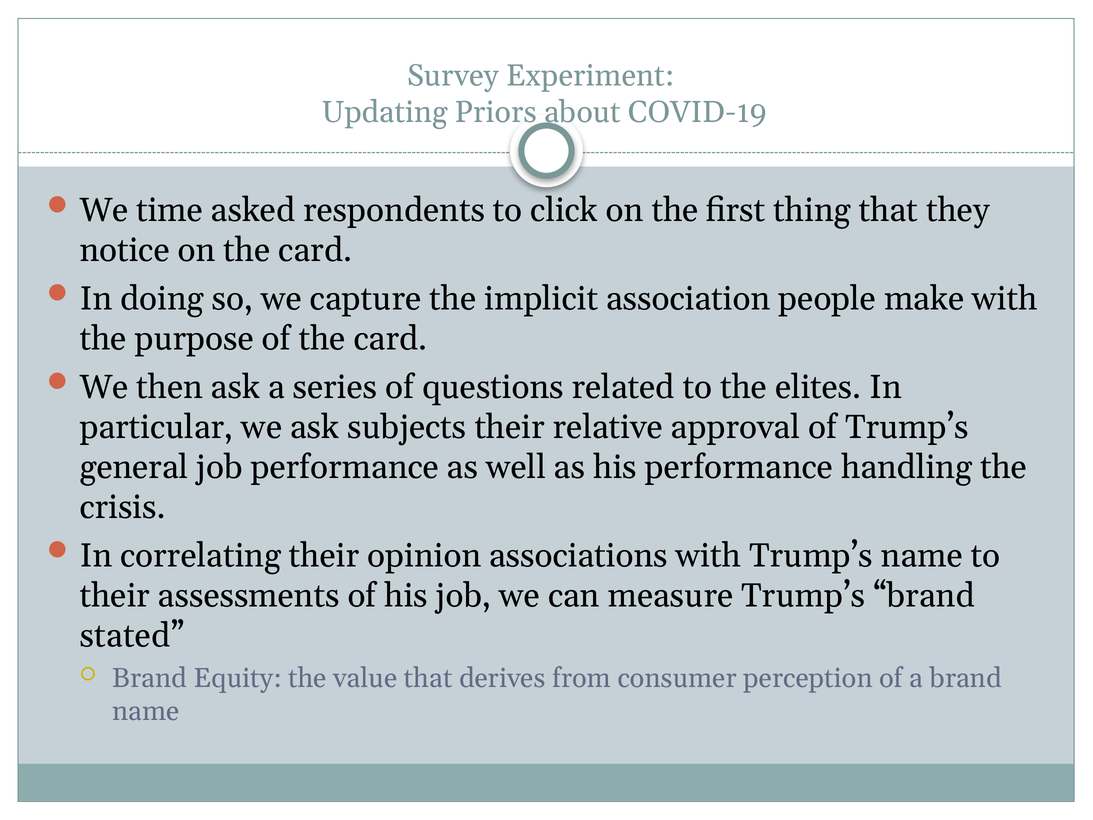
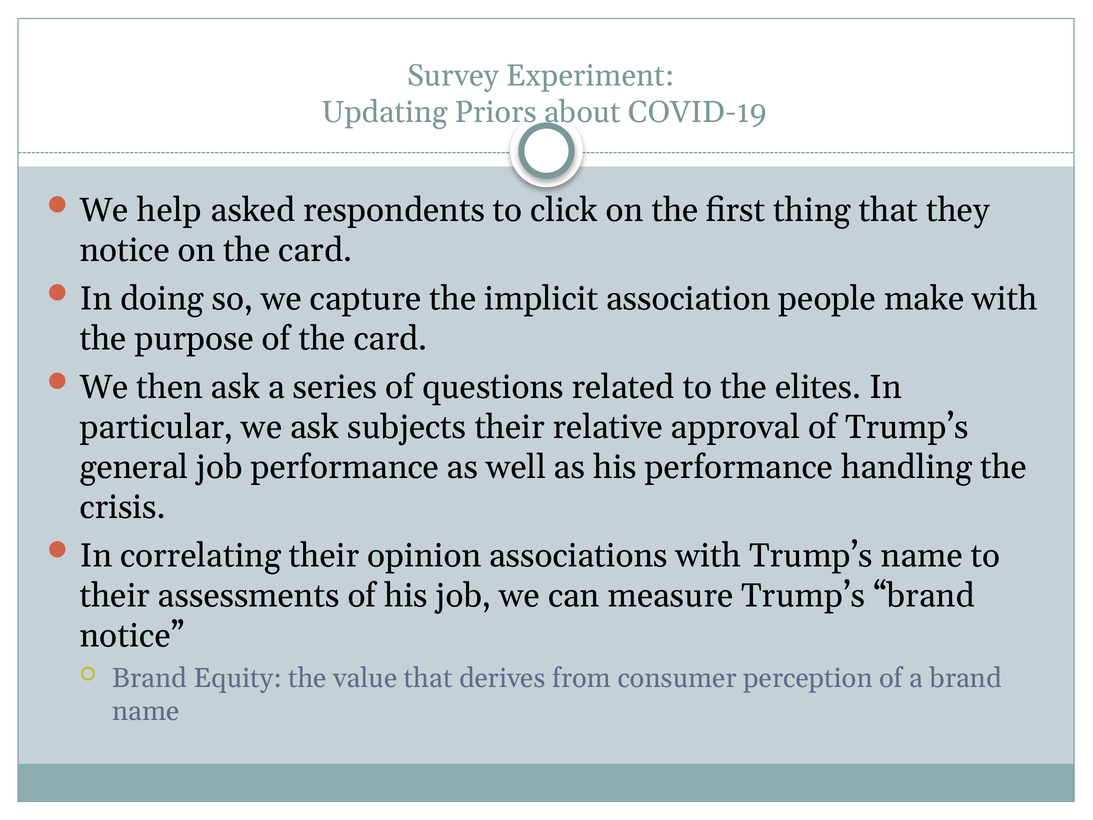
time: time -> help
stated at (132, 636): stated -> notice
